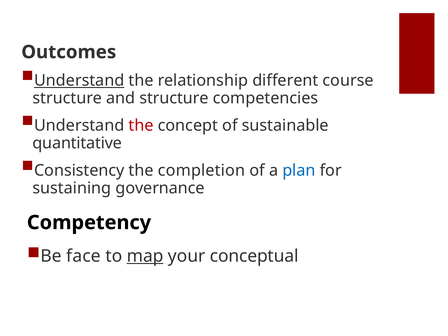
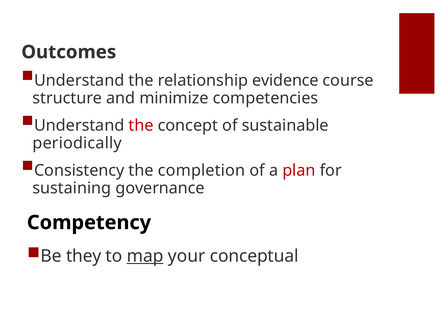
Understand at (79, 81) underline: present -> none
different: different -> evidence
and structure: structure -> minimize
quantitative: quantitative -> periodically
plan colour: blue -> red
face: face -> they
